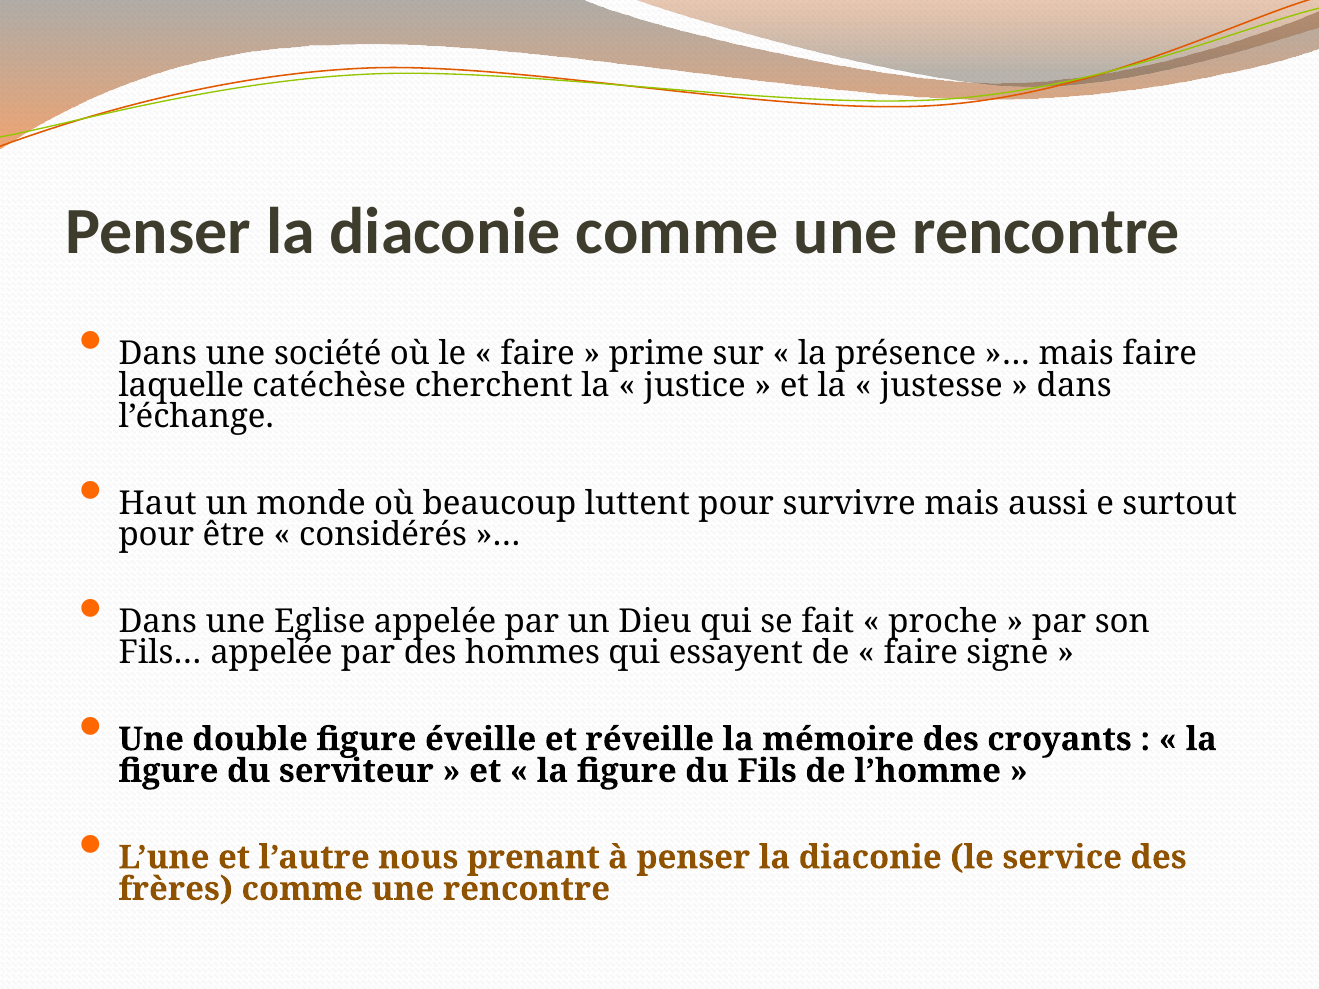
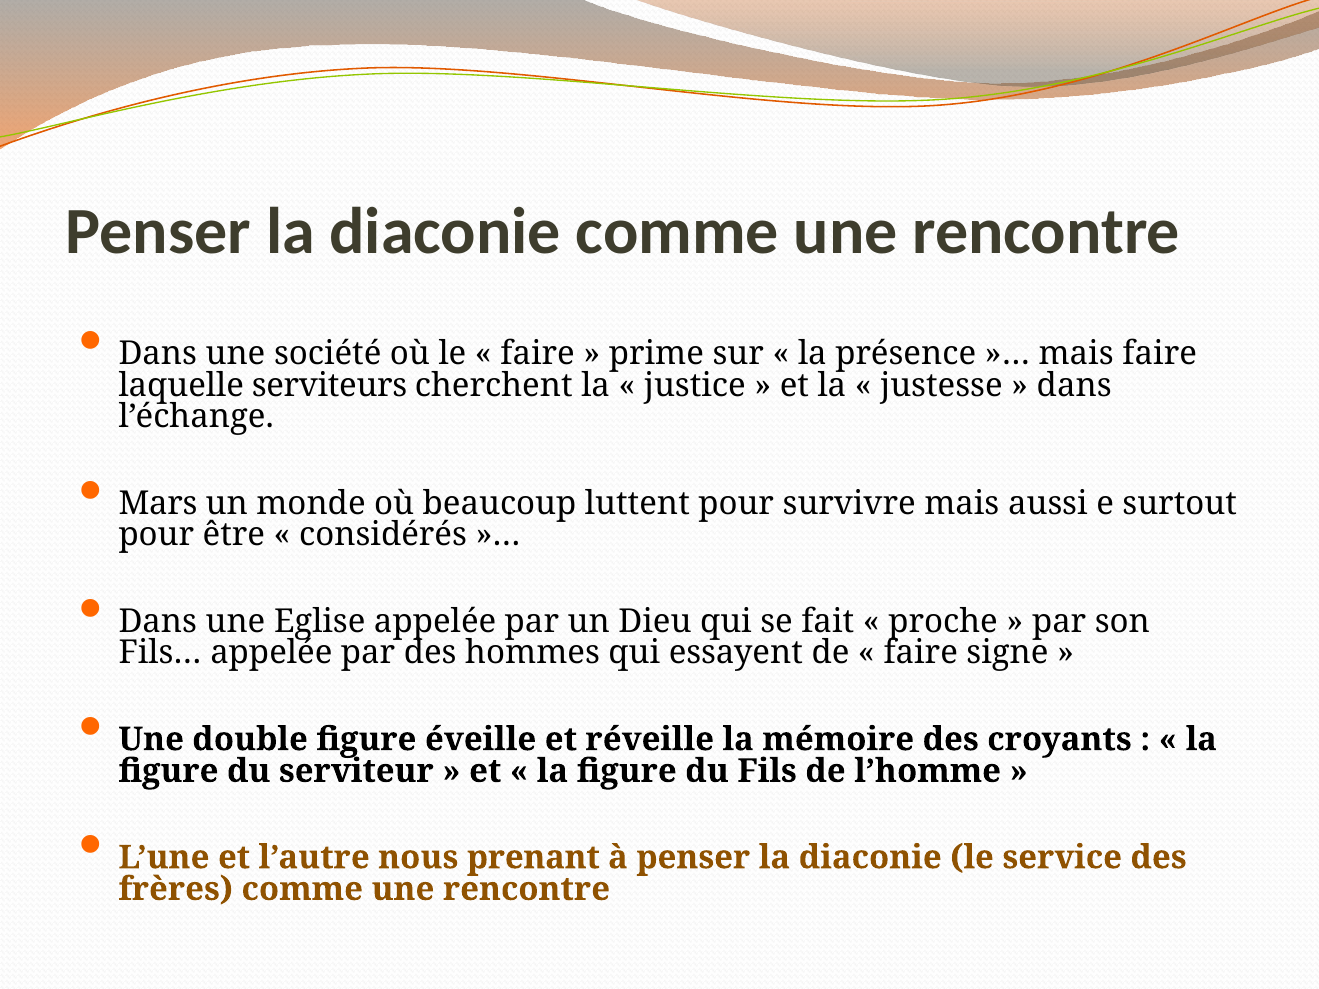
catéchèse: catéchèse -> serviteurs
Haut: Haut -> Mars
